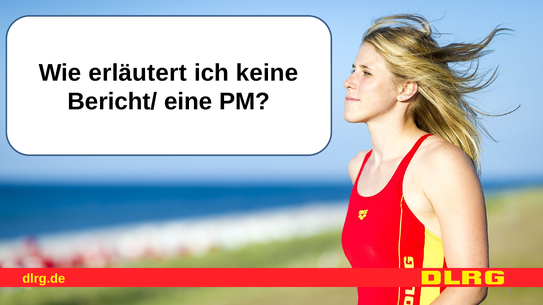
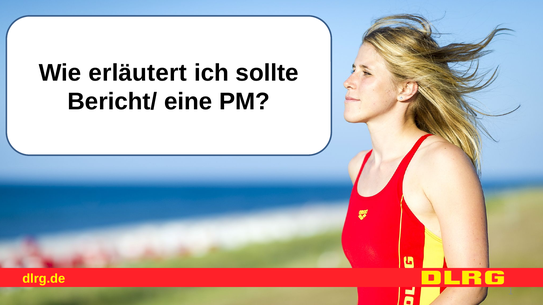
keine: keine -> sollte
